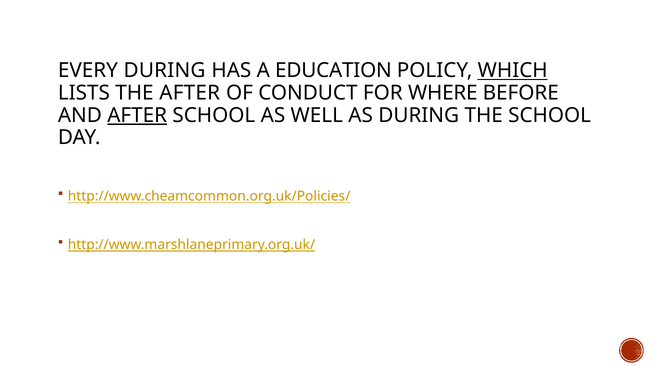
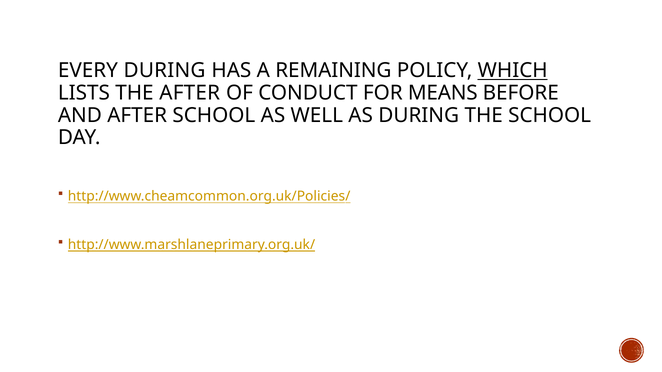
EDUCATION: EDUCATION -> REMAINING
WHERE: WHERE -> MEANS
AFTER at (137, 115) underline: present -> none
